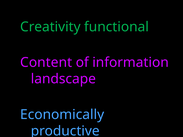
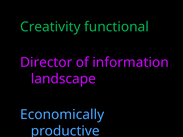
Content: Content -> Director
